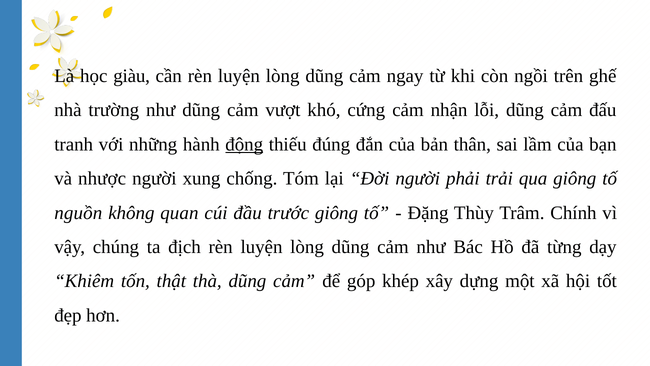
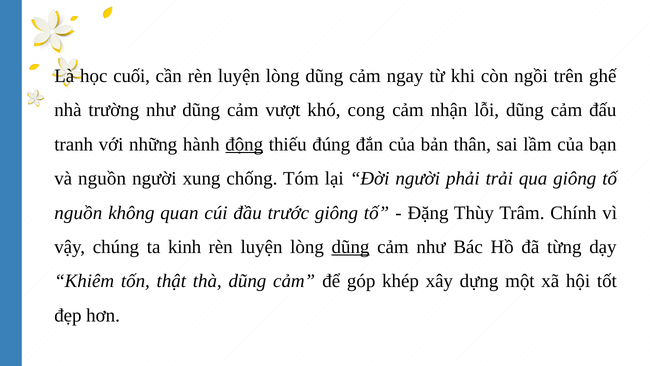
giàu: giàu -> cuối
cứng: cứng -> cong
và nhược: nhược -> nguồn
địch: địch -> kinh
dũng at (351, 247) underline: none -> present
